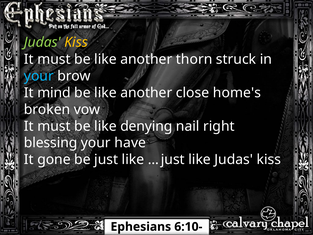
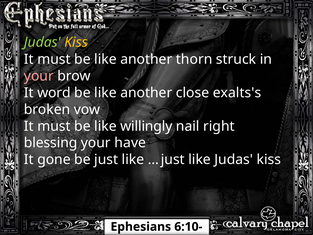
your at (39, 76) colour: light blue -> pink
mind: mind -> word
home's: home's -> exalts's
denying: denying -> willingly
